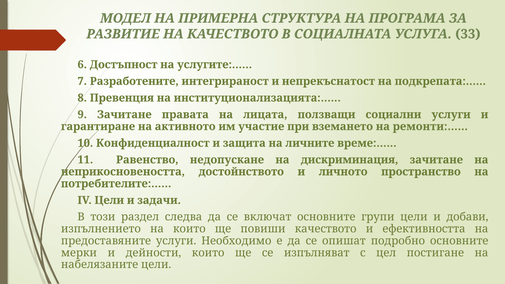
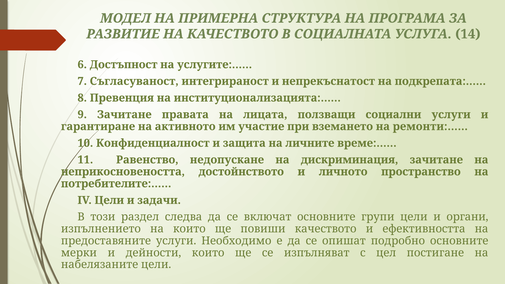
33: 33 -> 14
Разработените: Разработените -> Съгласуваност
добави: добави -> органи
